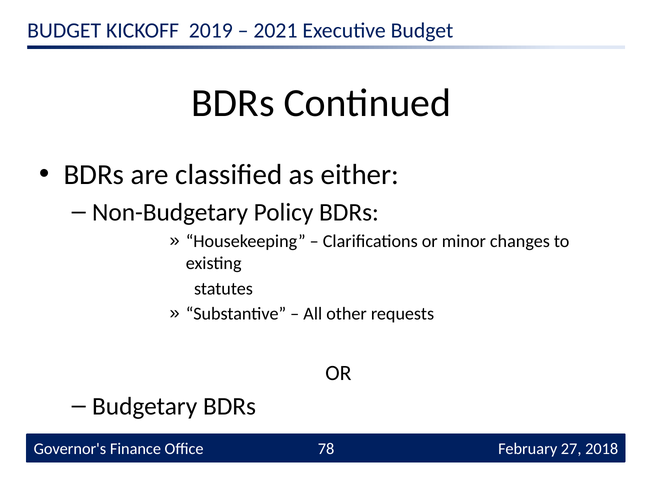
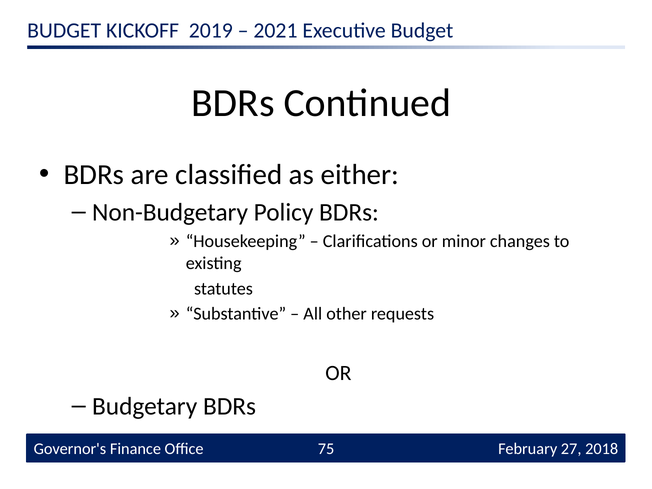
78: 78 -> 75
